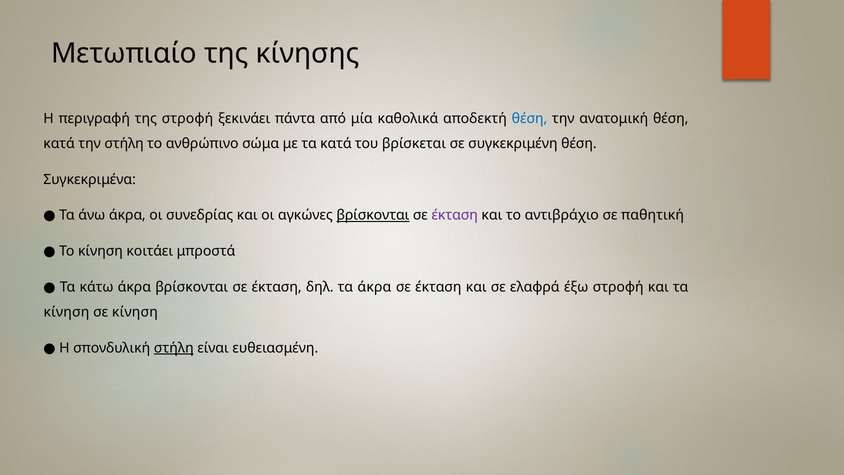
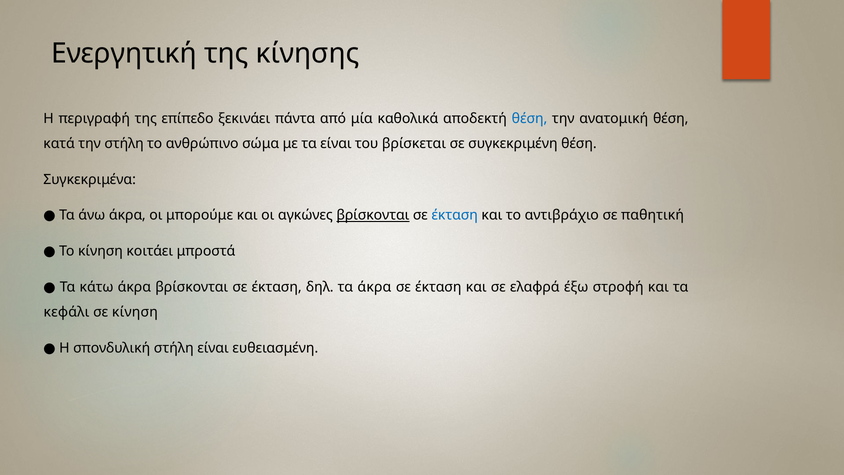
Μετωπιαίο: Μετωπιαίο -> Ενεργητική
της στροφή: στροφή -> επίπεδο
τα κατά: κατά -> είναι
συνεδρίας: συνεδρίας -> μπορούμε
έκταση at (455, 215) colour: purple -> blue
κίνηση at (66, 312): κίνηση -> κεφάλι
στήλη at (174, 348) underline: present -> none
